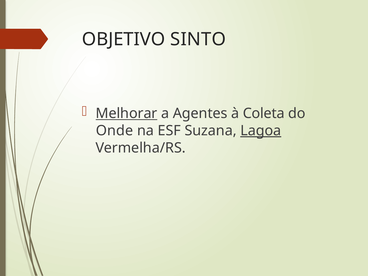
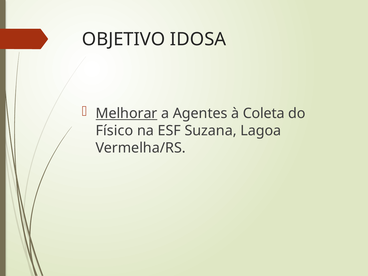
SINTO: SINTO -> IDOSA
Onde: Onde -> Físico
Lagoa underline: present -> none
